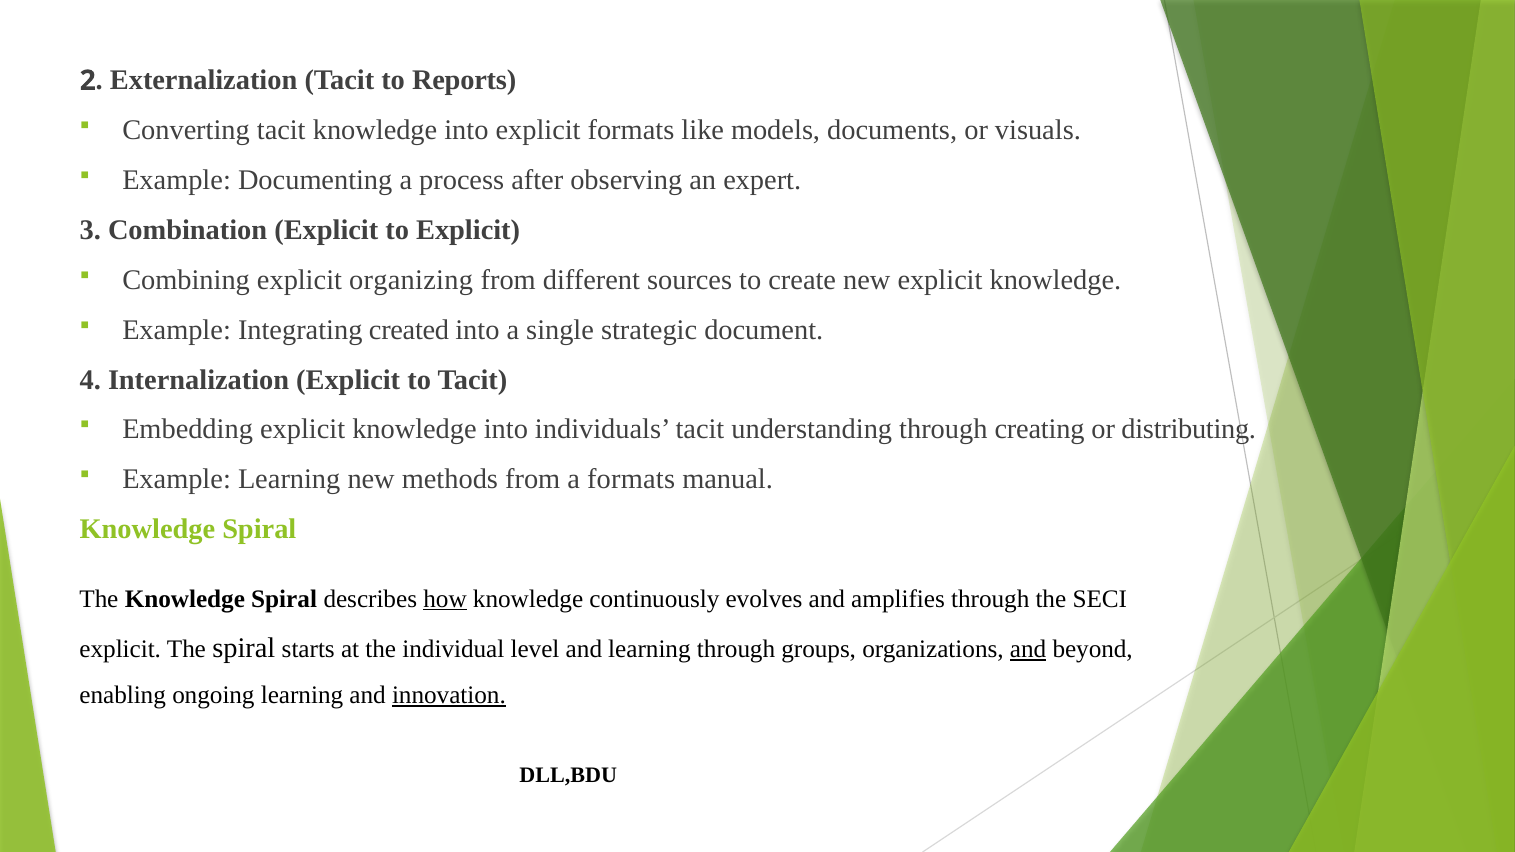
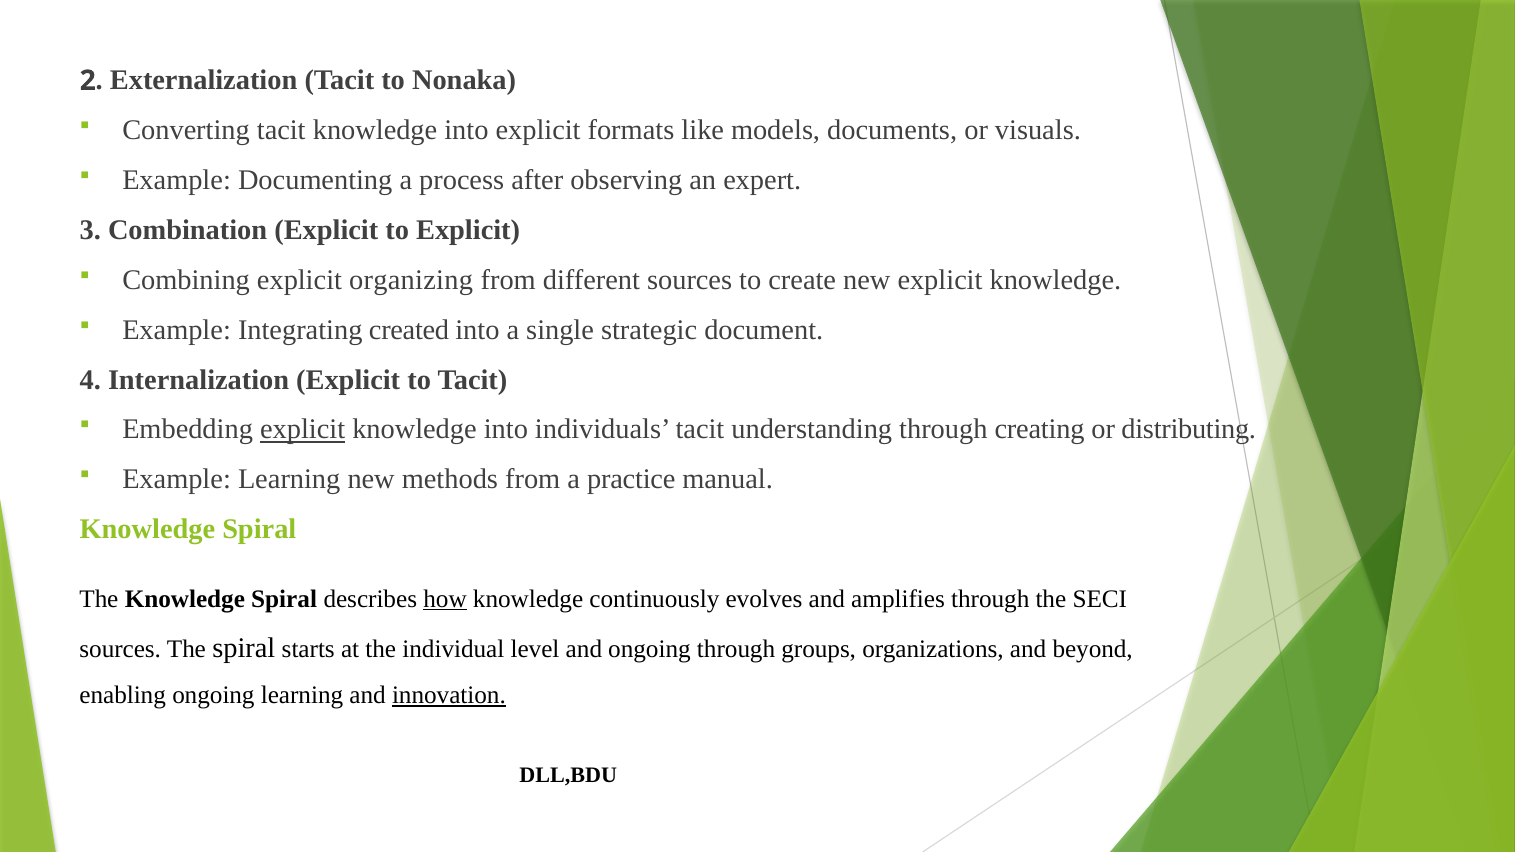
Reports: Reports -> Nonaka
explicit at (303, 430) underline: none -> present
a formats: formats -> practice
explicit at (120, 649): explicit -> sources
and learning: learning -> ongoing
and at (1028, 649) underline: present -> none
